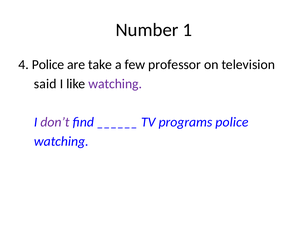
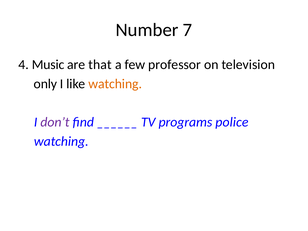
1: 1 -> 7
4 Police: Police -> Music
take: take -> that
said: said -> only
watching at (115, 84) colour: purple -> orange
